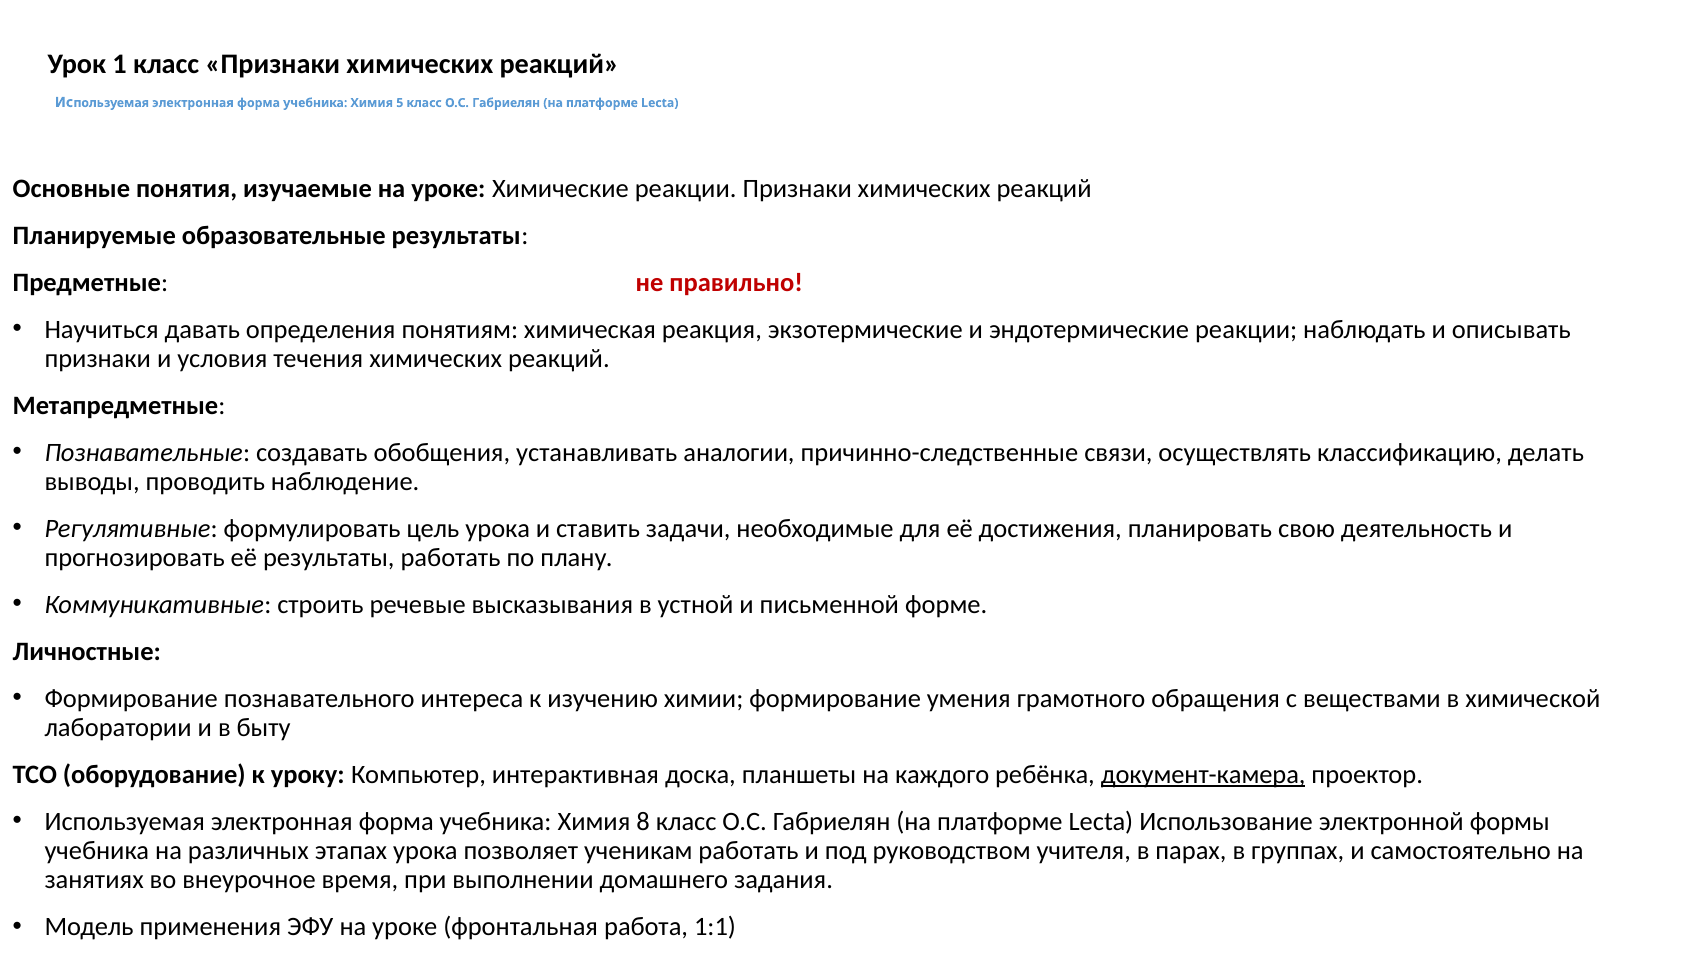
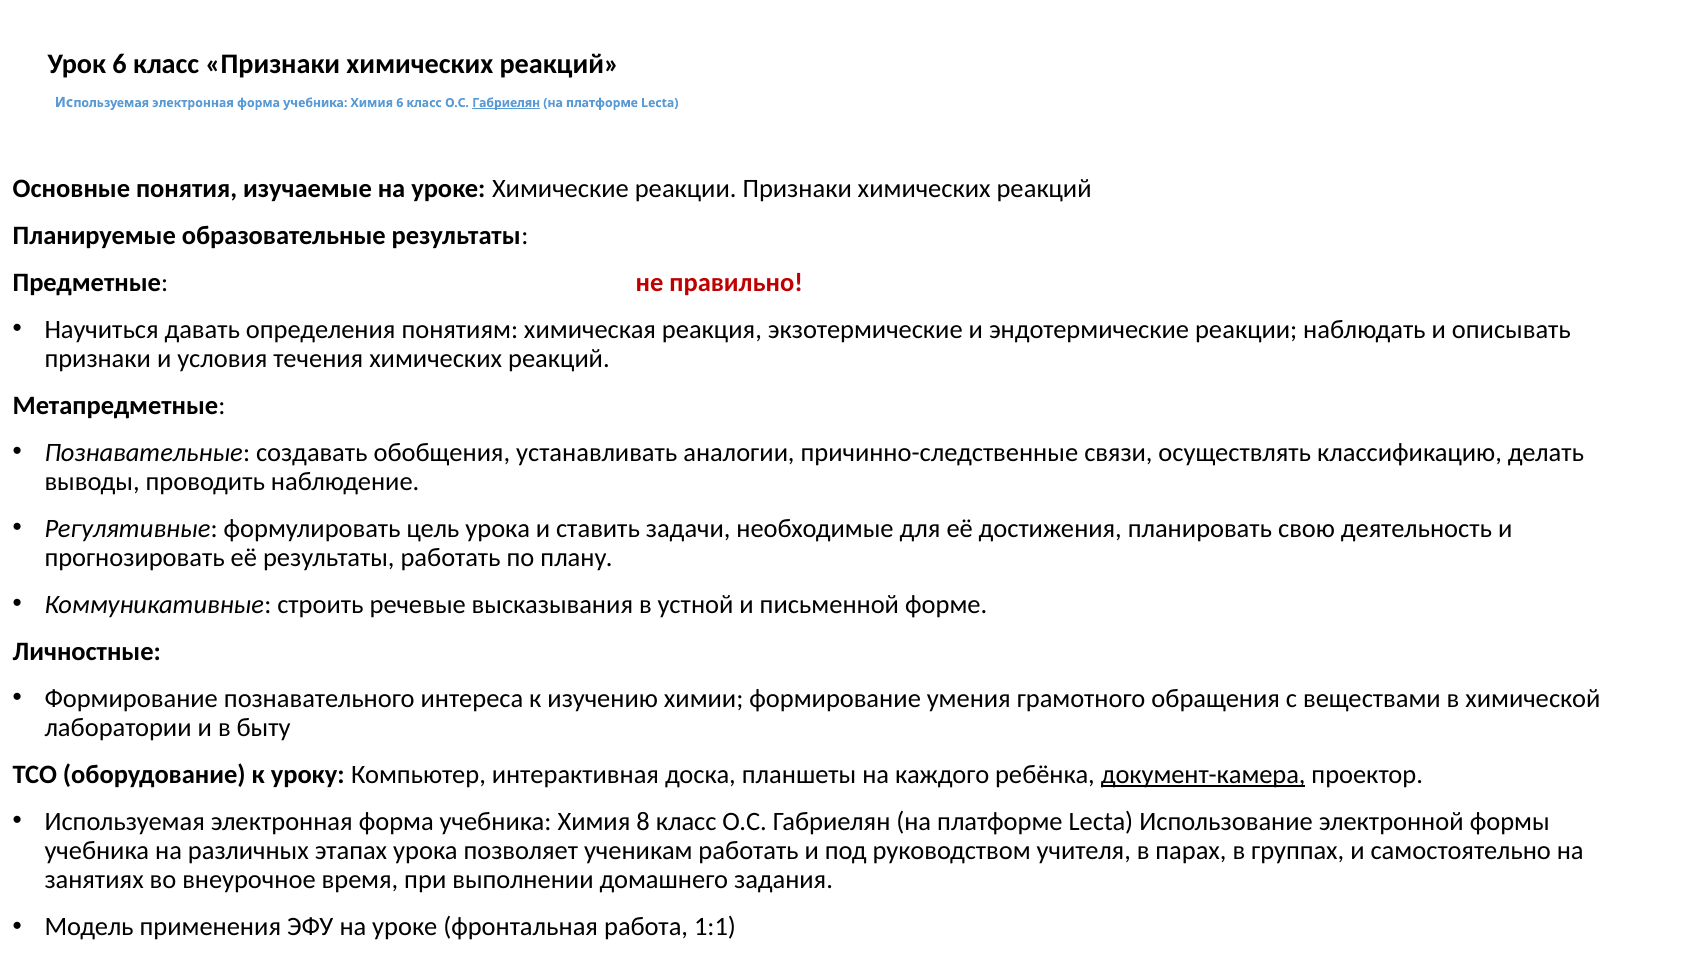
Урок 1: 1 -> 6
Химия 5: 5 -> 6
Габриелян at (506, 103) underline: none -> present
